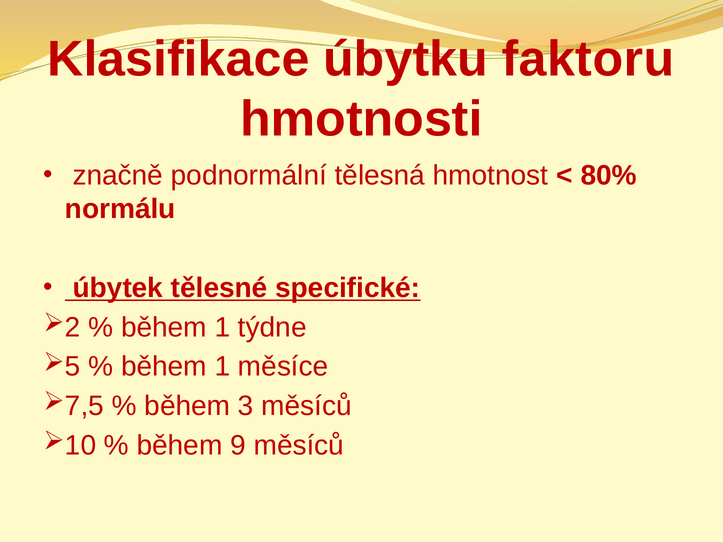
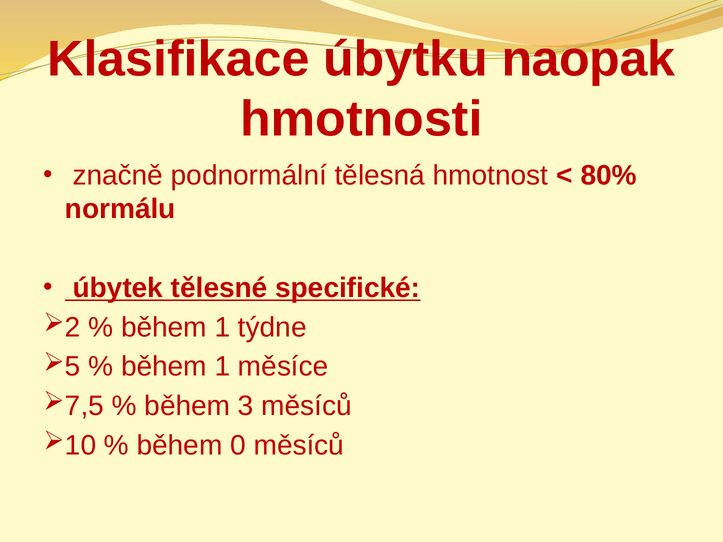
faktoru: faktoru -> naopak
9: 9 -> 0
